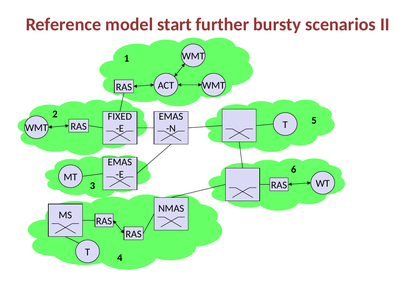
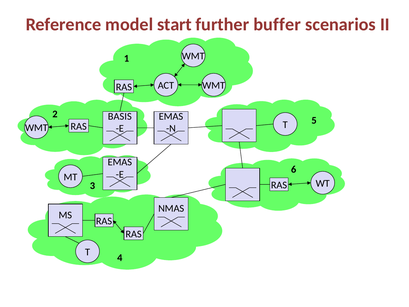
bursty: bursty -> buffer
FIXED: FIXED -> BASIS
